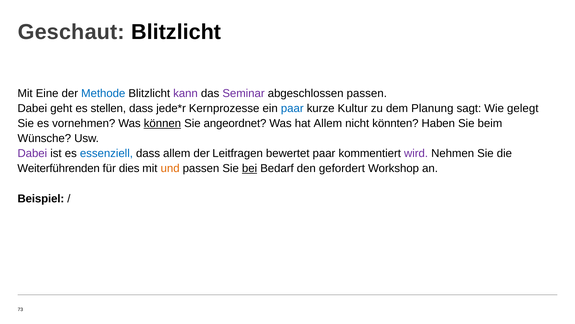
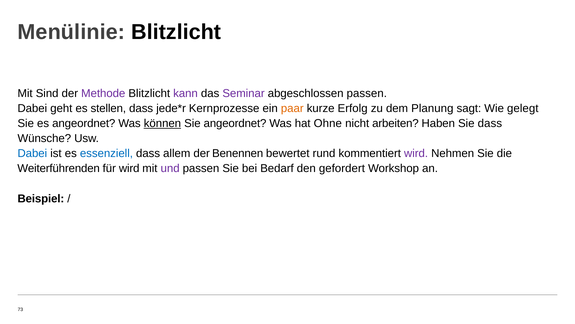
Geschaut: Geschaut -> Menülinie
Eine: Eine -> Sind
Methode colour: blue -> purple
paar at (292, 108) colour: blue -> orange
Kultur: Kultur -> Erfolg
es vornehmen: vornehmen -> angeordnet
hat Allem: Allem -> Ohne
könnten: könnten -> arbeiten
Sie beim: beim -> dass
Dabei at (32, 153) colour: purple -> blue
Leitfragen: Leitfragen -> Benennen
bewertet paar: paar -> rund
für dies: dies -> wird
und colour: orange -> purple
bei underline: present -> none
